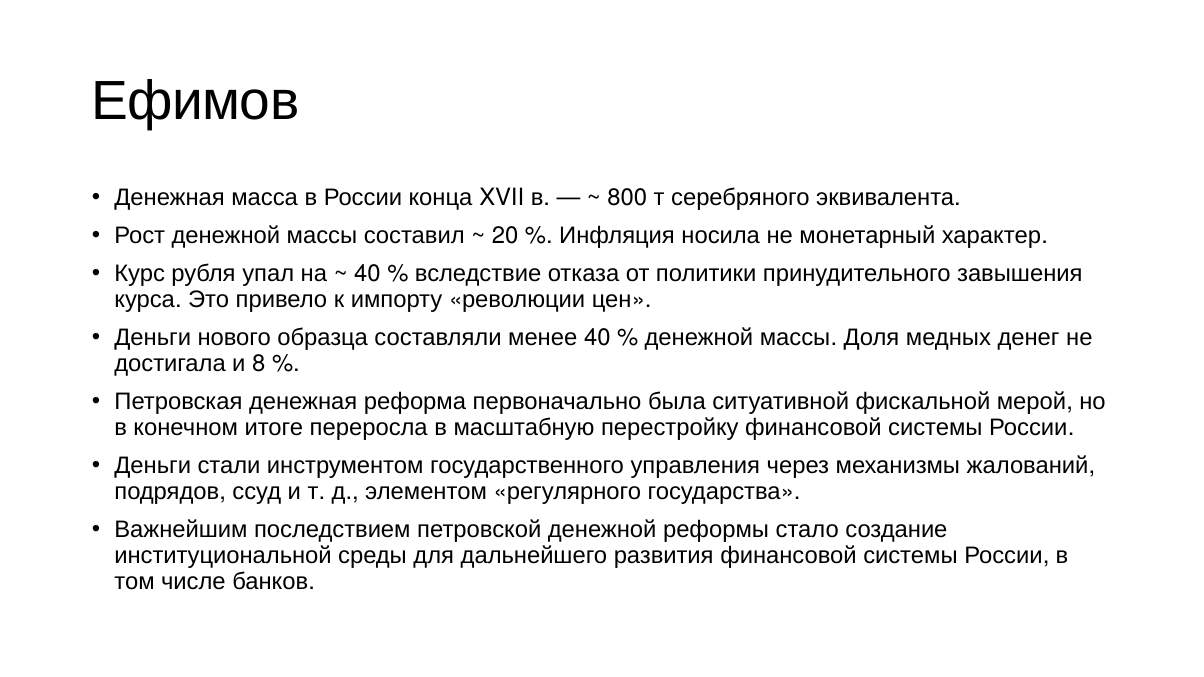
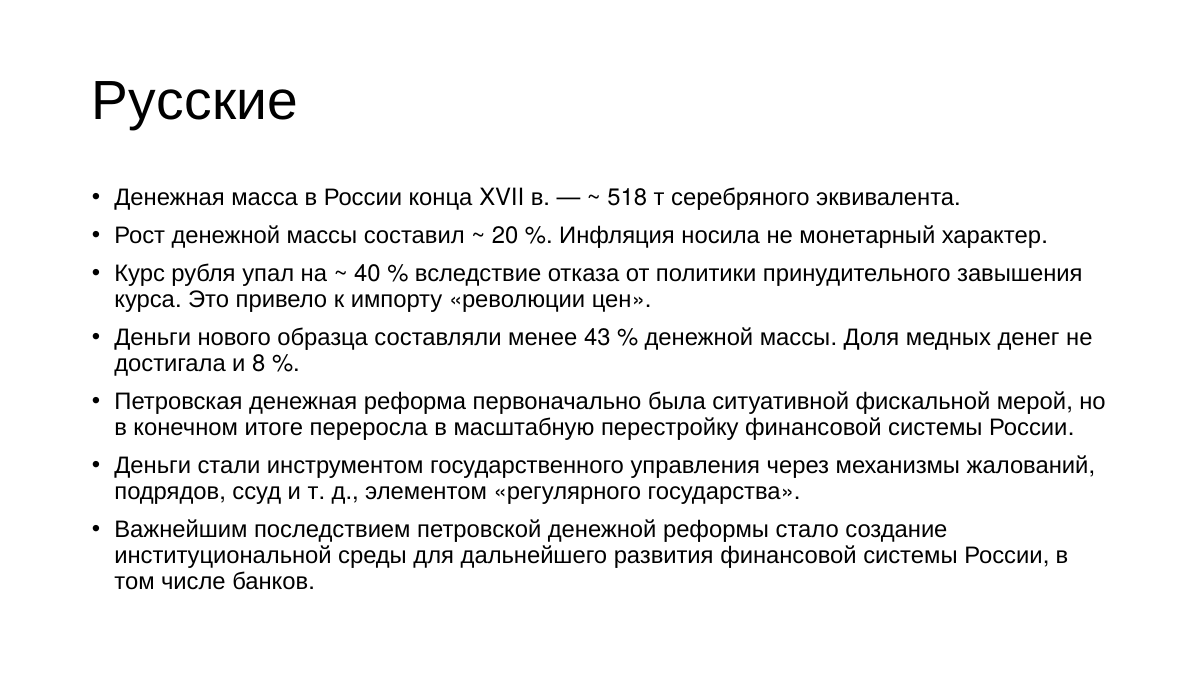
Ефимов: Ефимов -> Русские
800: 800 -> 518
40 at (597, 338): 40 -> 43
